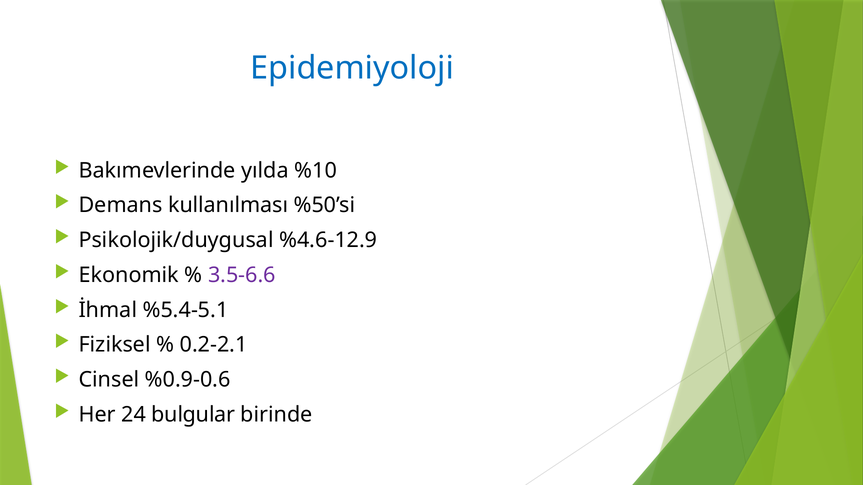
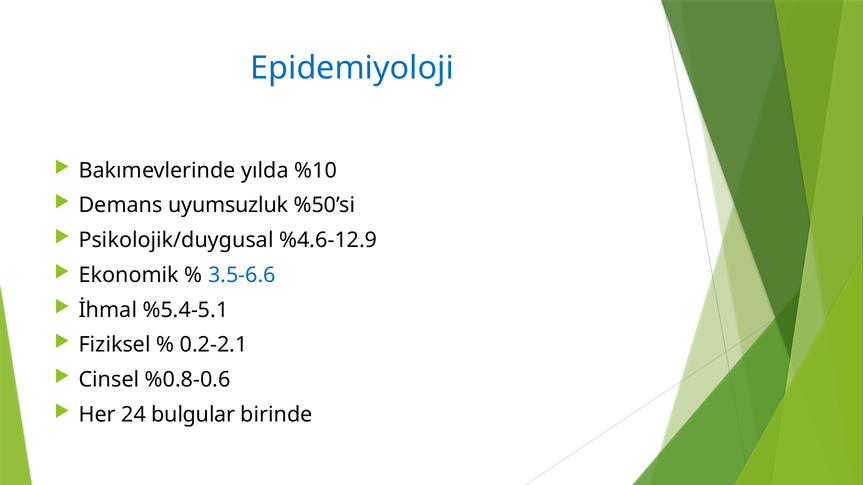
kullanılması: kullanılması -> uyumsuzluk
3.5-6.6 colour: purple -> blue
%0.9-0.6: %0.9-0.6 -> %0.8-0.6
